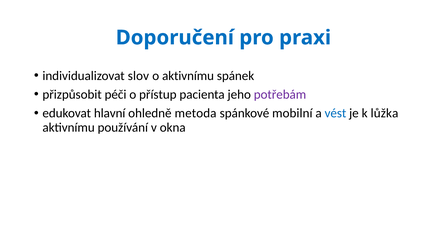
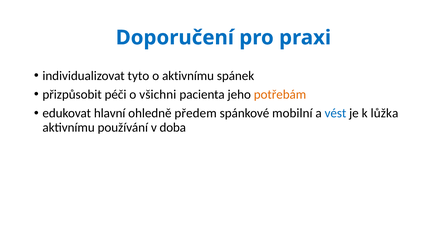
slov: slov -> tyto
přístup: přístup -> všichni
potřebám colour: purple -> orange
metoda: metoda -> předem
okna: okna -> doba
